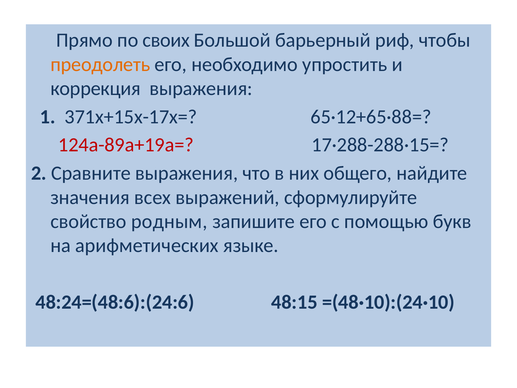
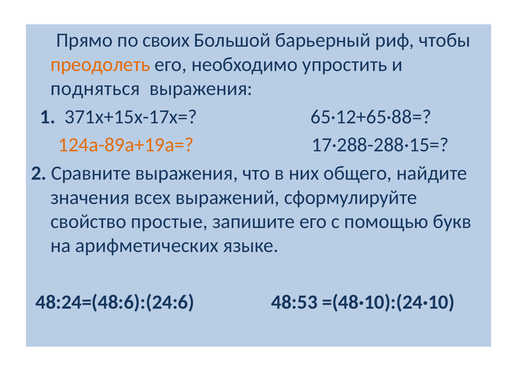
коррекция: коррекция -> подняться
124а-89а+19а= colour: red -> orange
родным: родным -> простые
48:15: 48:15 -> 48:53
